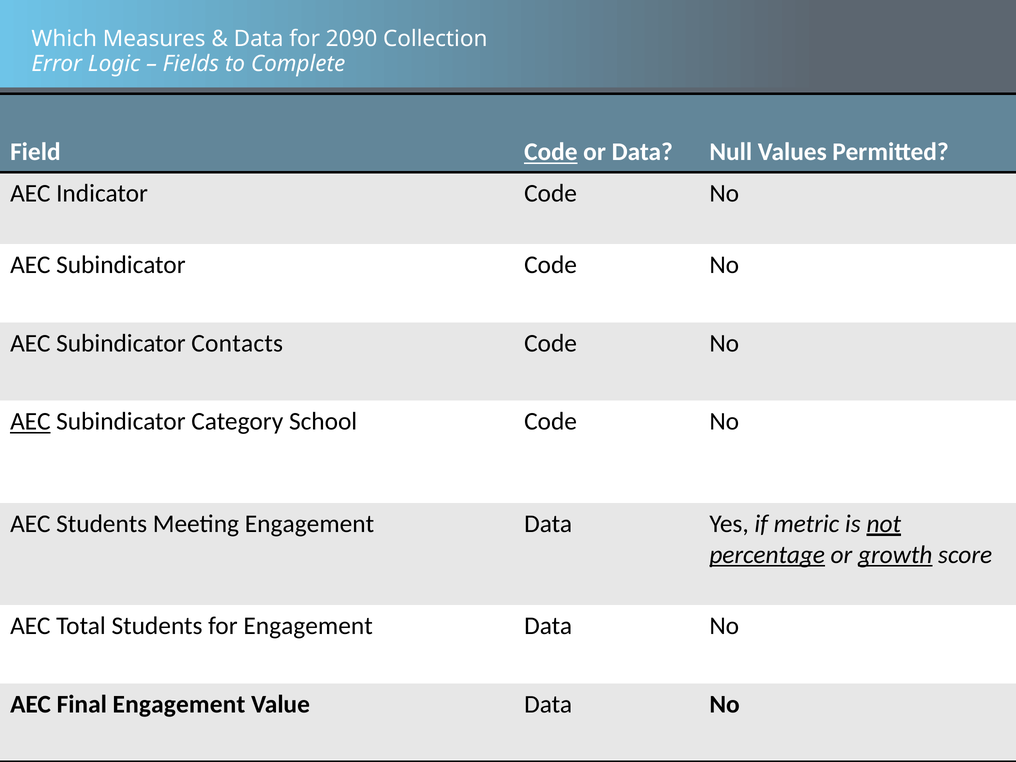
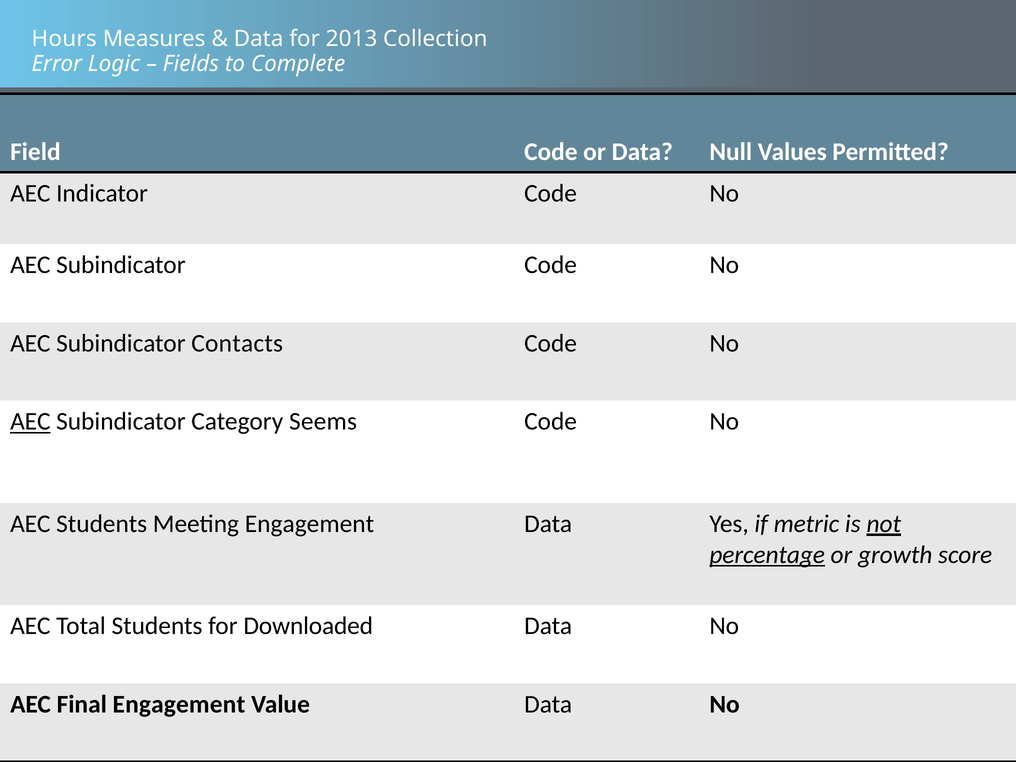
Which: Which -> Hours
2090: 2090 -> 2013
Code at (551, 152) underline: present -> none
School: School -> Seems
growth underline: present -> none
for Engagement: Engagement -> Downloaded
